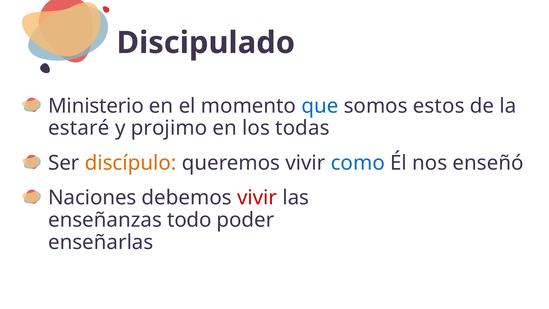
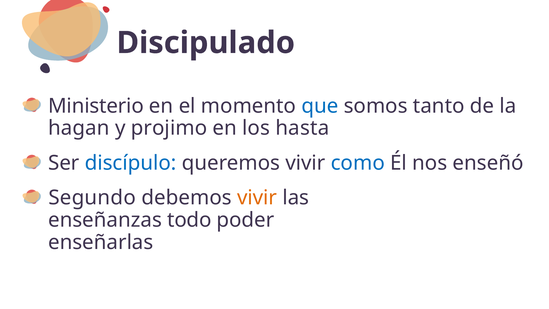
estos: estos -> tanto
estaré: estaré -> hagan
todas: todas -> hasta
discípulo colour: orange -> blue
Naciones: Naciones -> Segundo
vivir at (257, 198) colour: red -> orange
